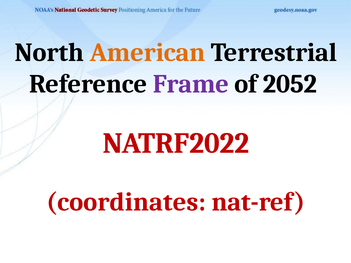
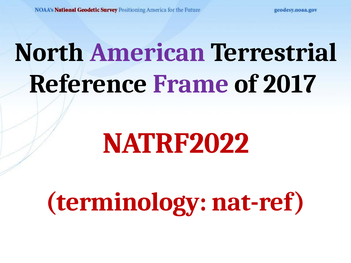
American colour: orange -> purple
2052: 2052 -> 2017
coordinates: coordinates -> terminology
